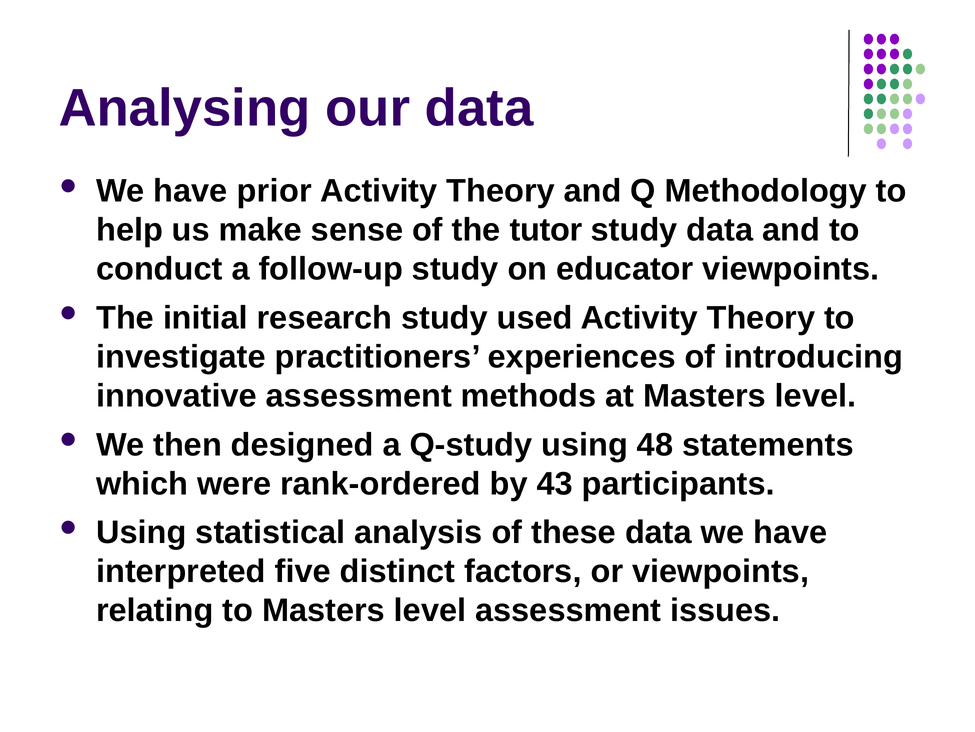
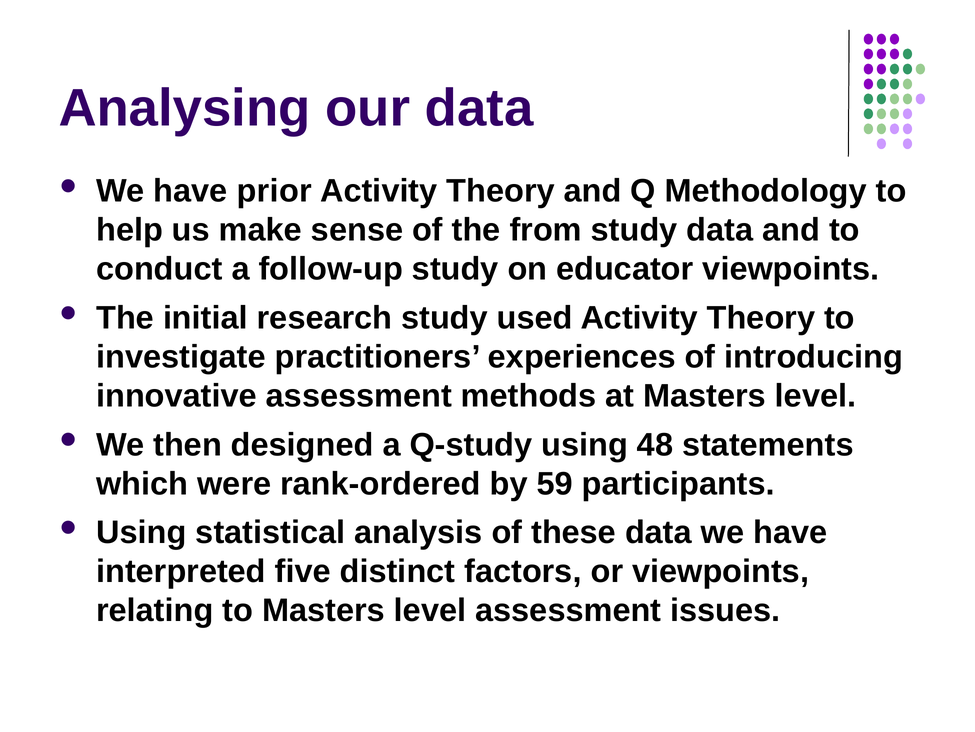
tutor: tutor -> from
43: 43 -> 59
